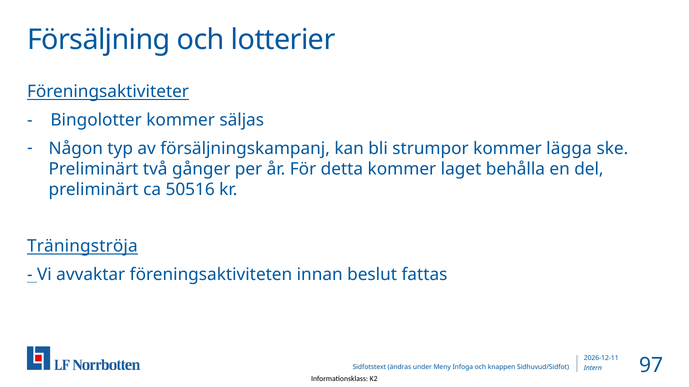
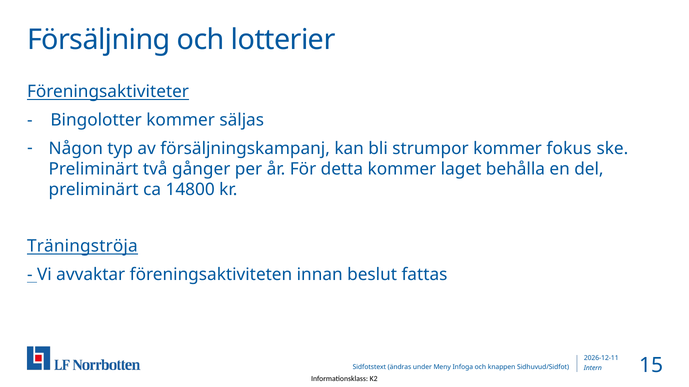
lägga: lägga -> fokus
50516: 50516 -> 14800
97: 97 -> 15
